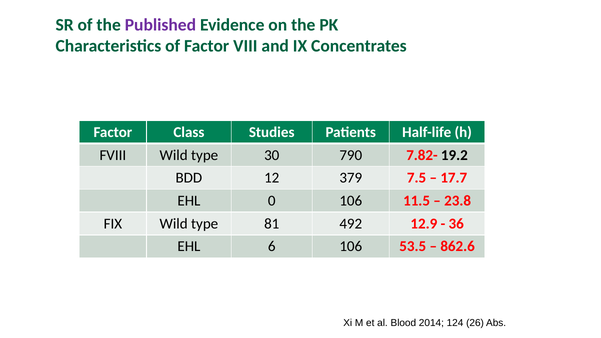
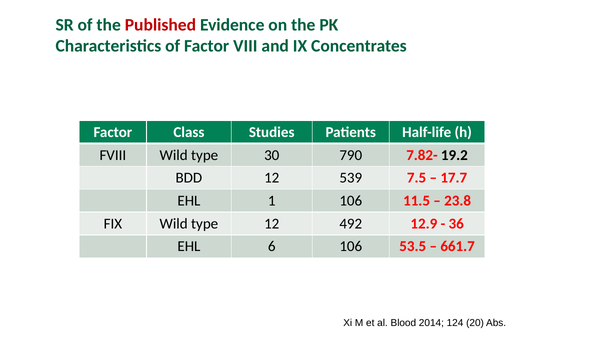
Published colour: purple -> red
379: 379 -> 539
0: 0 -> 1
type 81: 81 -> 12
862.6: 862.6 -> 661.7
26: 26 -> 20
